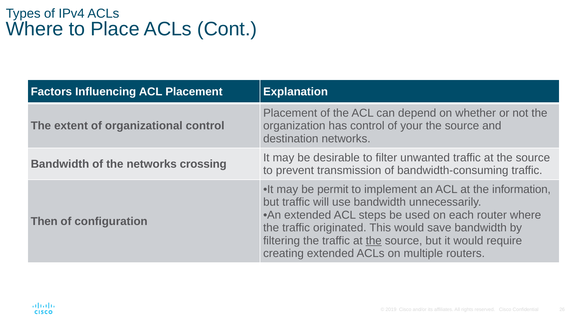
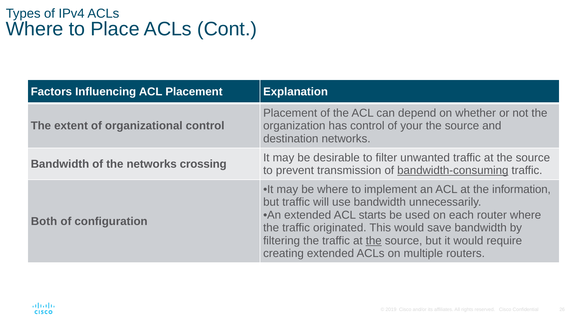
bandwidth-consuming underline: none -> present
be permit: permit -> where
steps: steps -> starts
Then: Then -> Both
